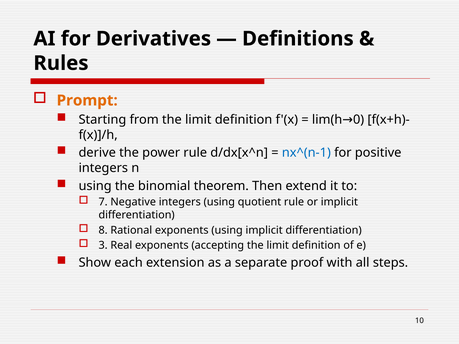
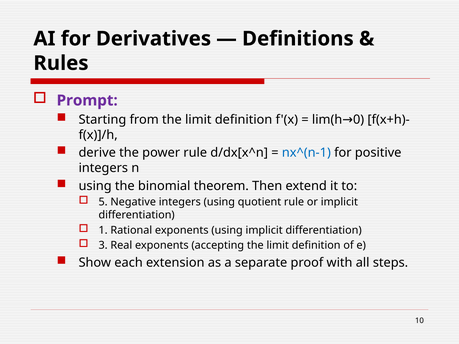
Prompt colour: orange -> purple
7: 7 -> 5
8: 8 -> 1
